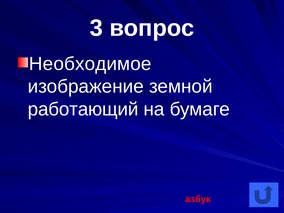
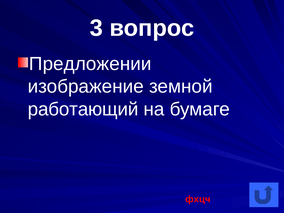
Необходимое: Необходимое -> Предложении
азбук: азбук -> фхцч
